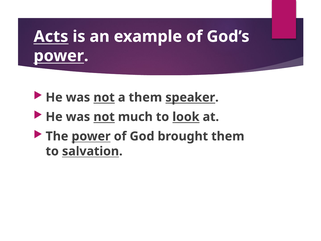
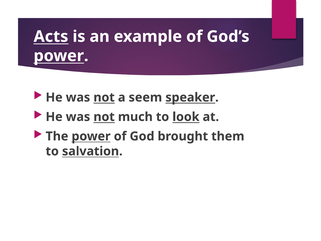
a them: them -> seem
